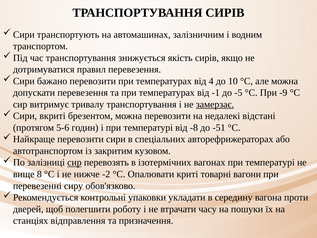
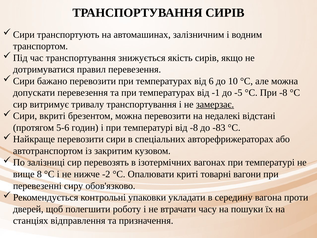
4: 4 -> 6
При -9: -9 -> -8
-51: -51 -> -83
сир at (74, 162) underline: present -> none
